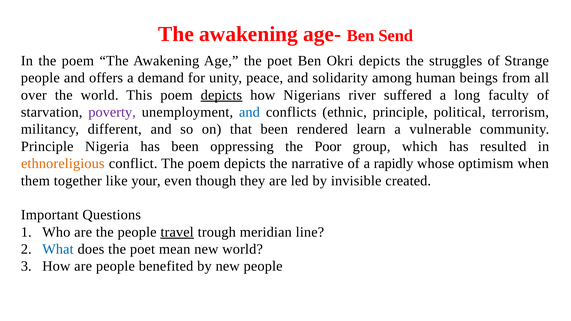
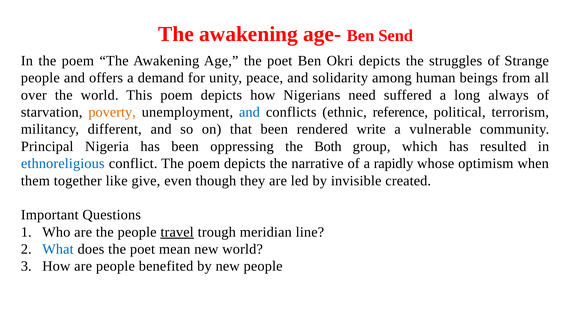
depicts at (221, 95) underline: present -> none
river: river -> need
faculty: faculty -> always
poverty colour: purple -> orange
ethnic principle: principle -> reference
learn: learn -> write
Principle at (47, 146): Principle -> Principal
Poor: Poor -> Both
ethnoreligious colour: orange -> blue
your: your -> give
